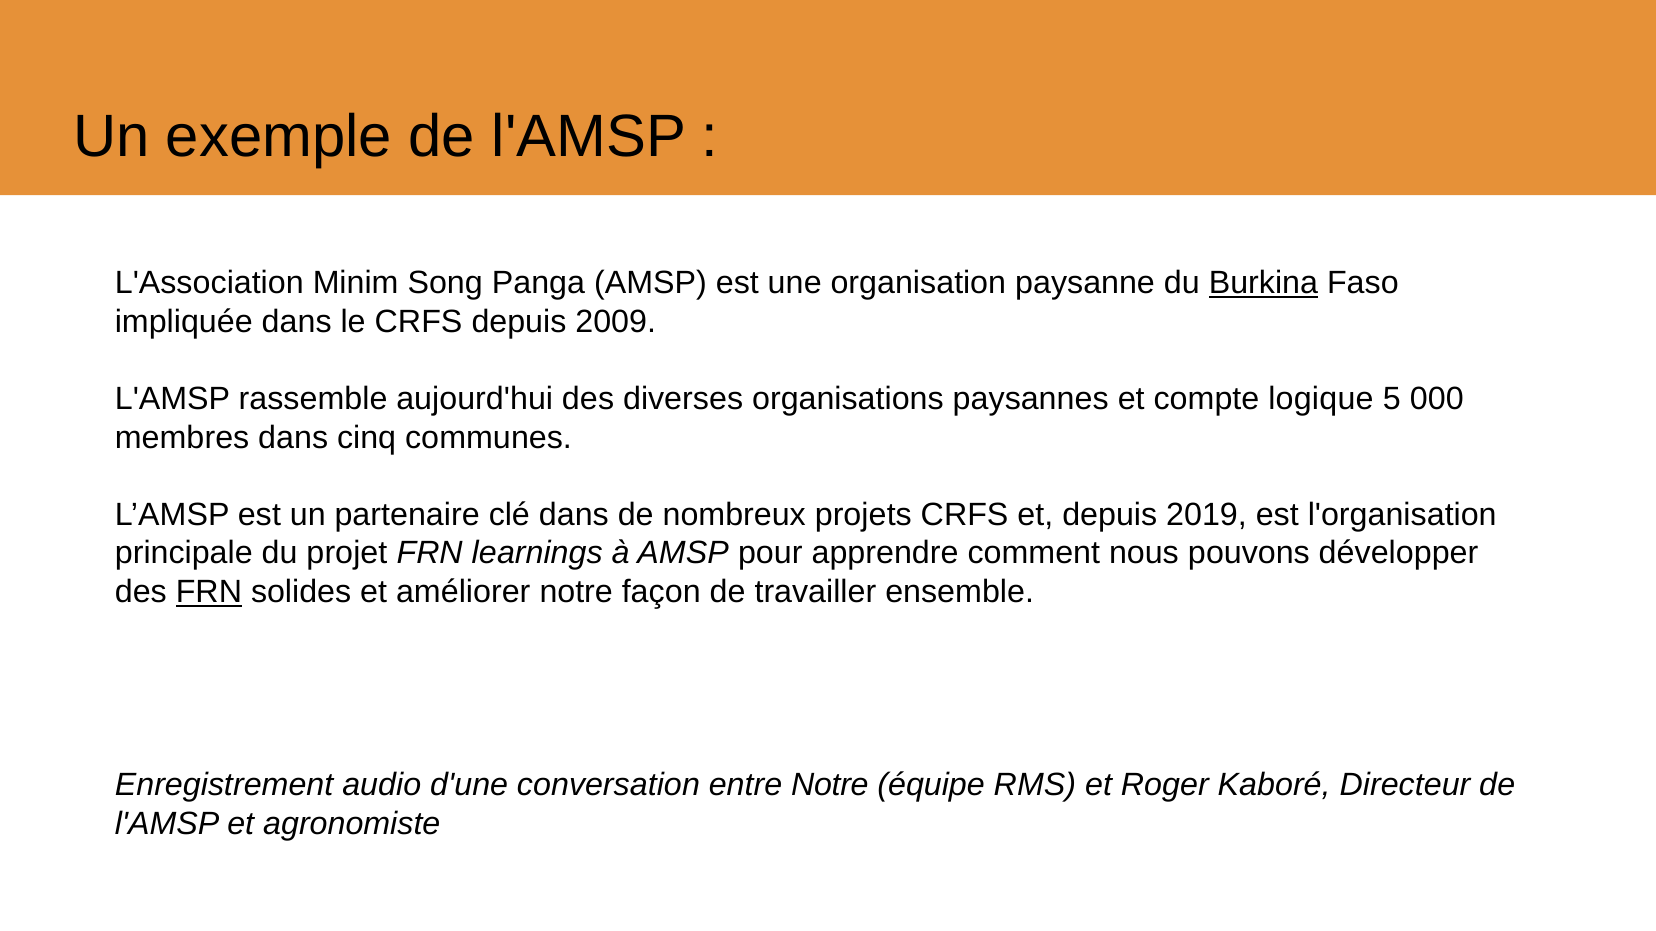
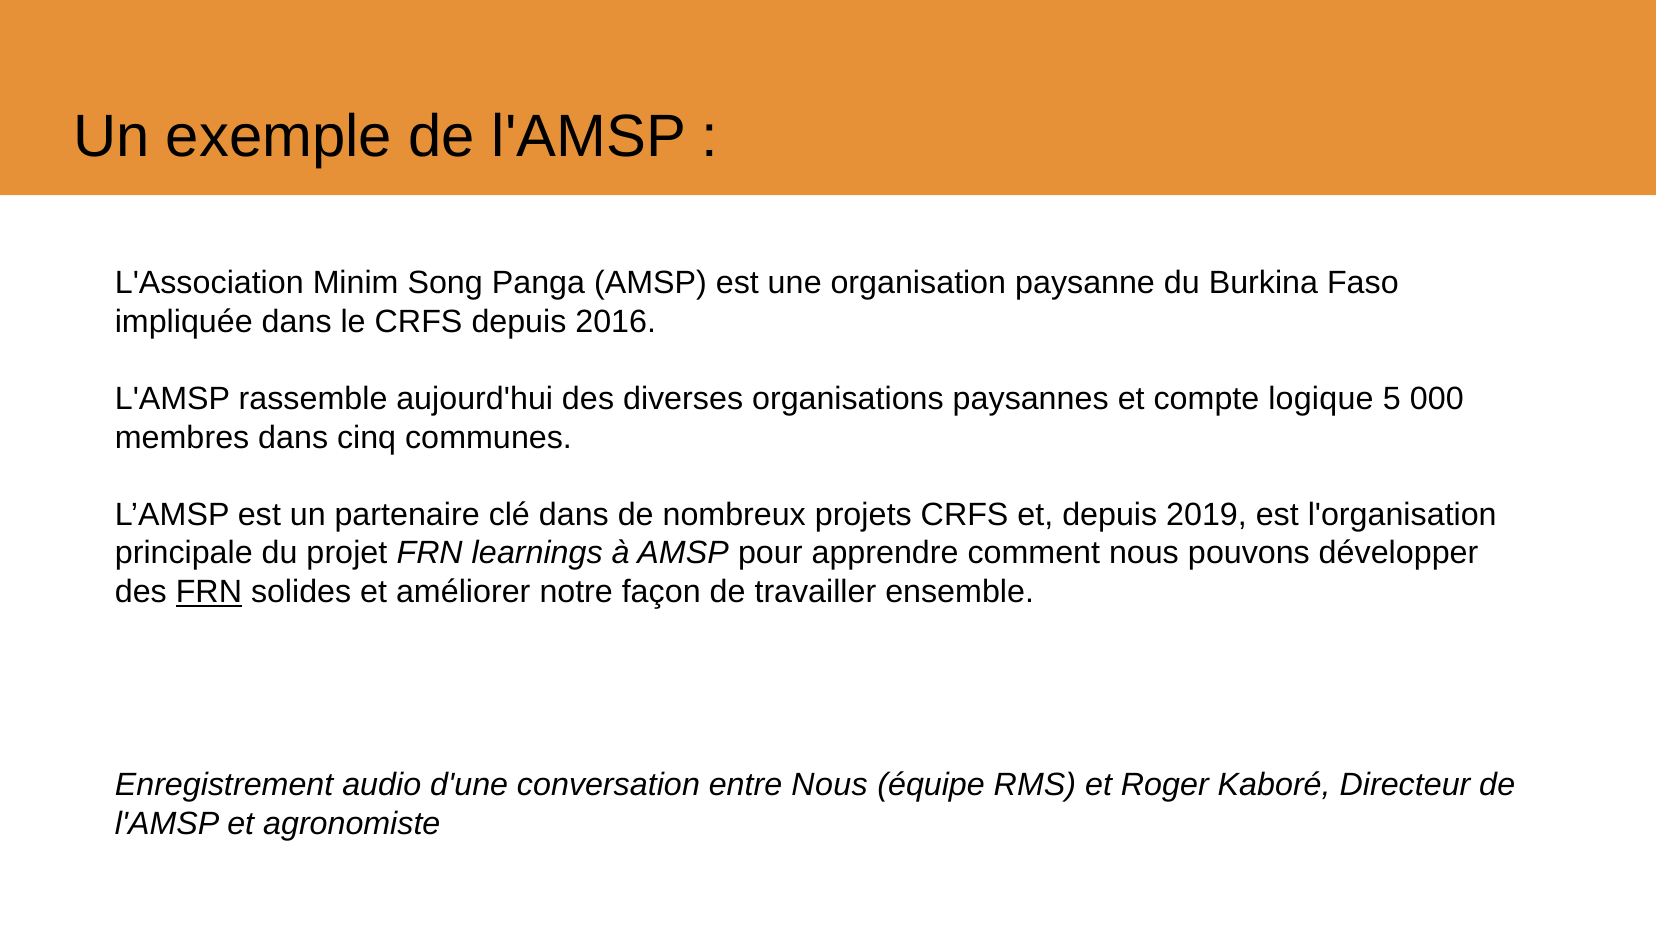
Burkina underline: present -> none
2009: 2009 -> 2016
entre Notre: Notre -> Nous
